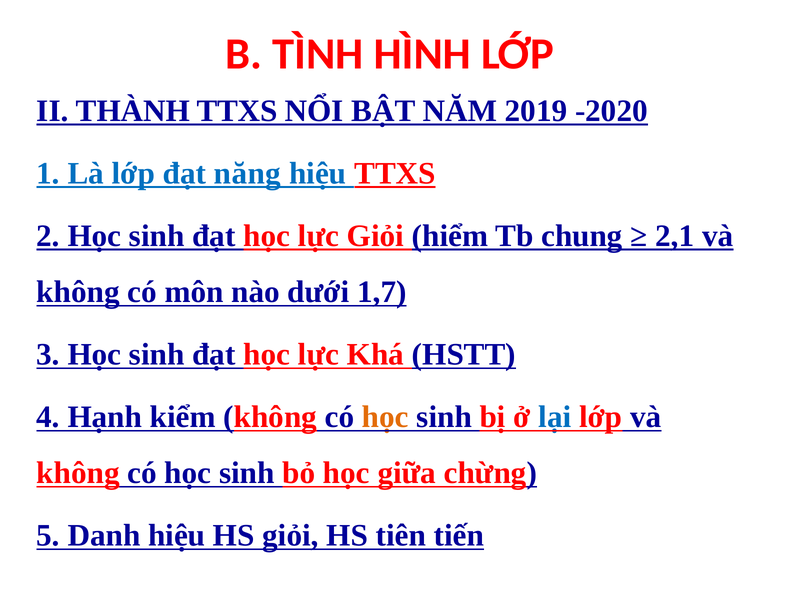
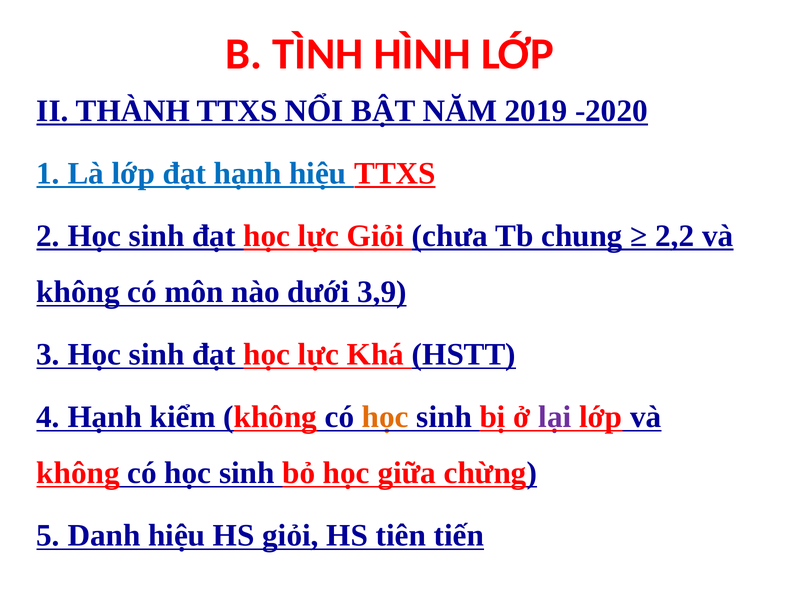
đạt năng: năng -> hạnh
hiểm: hiểm -> chưa
2,1: 2,1 -> 2,2
1,7: 1,7 -> 3,9
lại colour: blue -> purple
